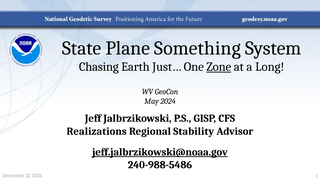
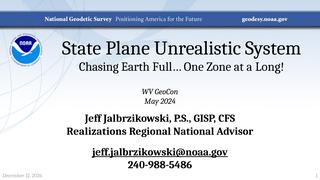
Something: Something -> Unrealistic
Just…: Just… -> Full…
Zone underline: present -> none
Stability: Stability -> National
